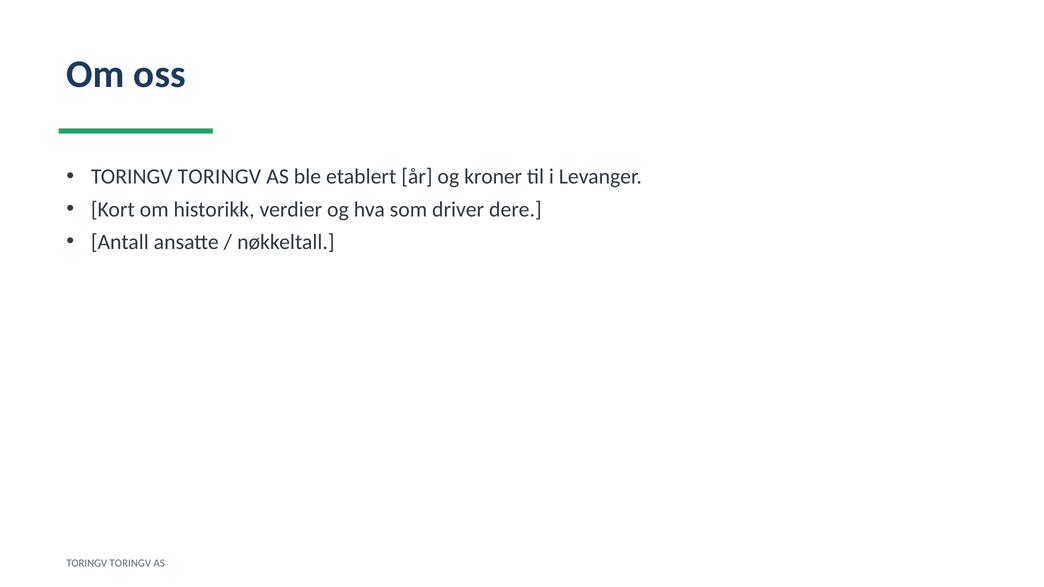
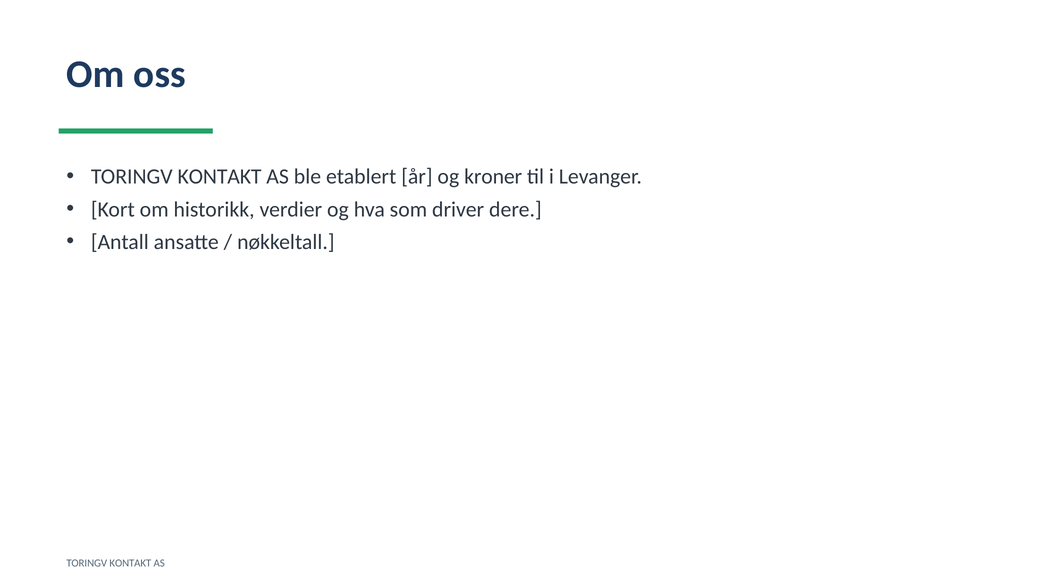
TORINGV at (219, 177): TORINGV -> KONTAKT
TORINGV at (130, 563): TORINGV -> KONTAKT
